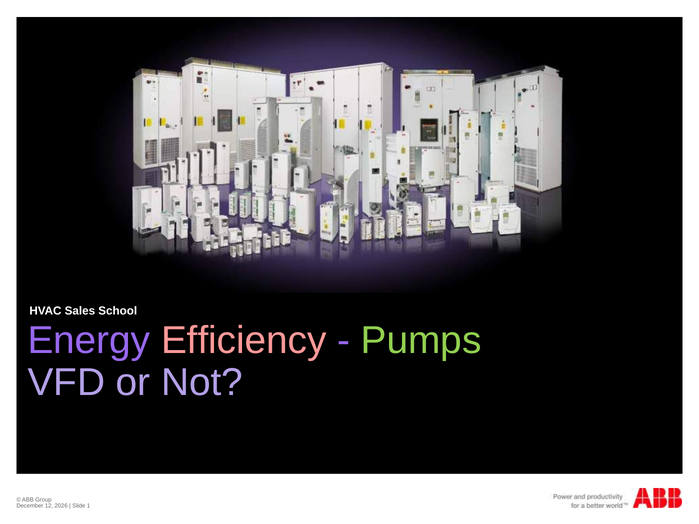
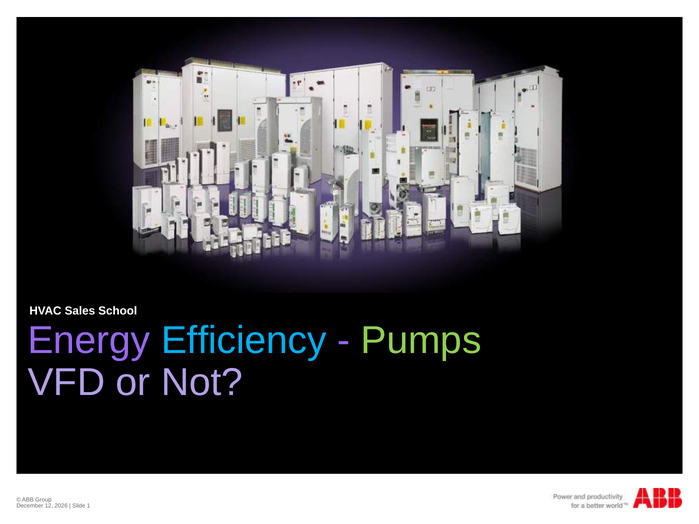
Efficiency colour: pink -> light blue
